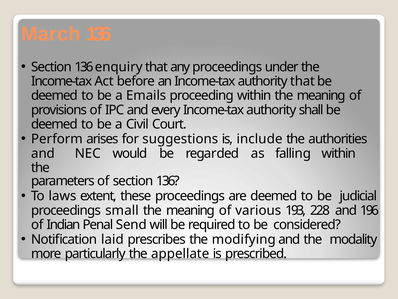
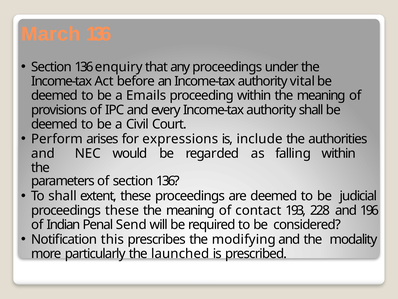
authority that: that -> vital
suggestions: suggestions -> expressions
To laws: laws -> shall
proceedings small: small -> these
various: various -> contact
laid: laid -> this
appellate: appellate -> launched
